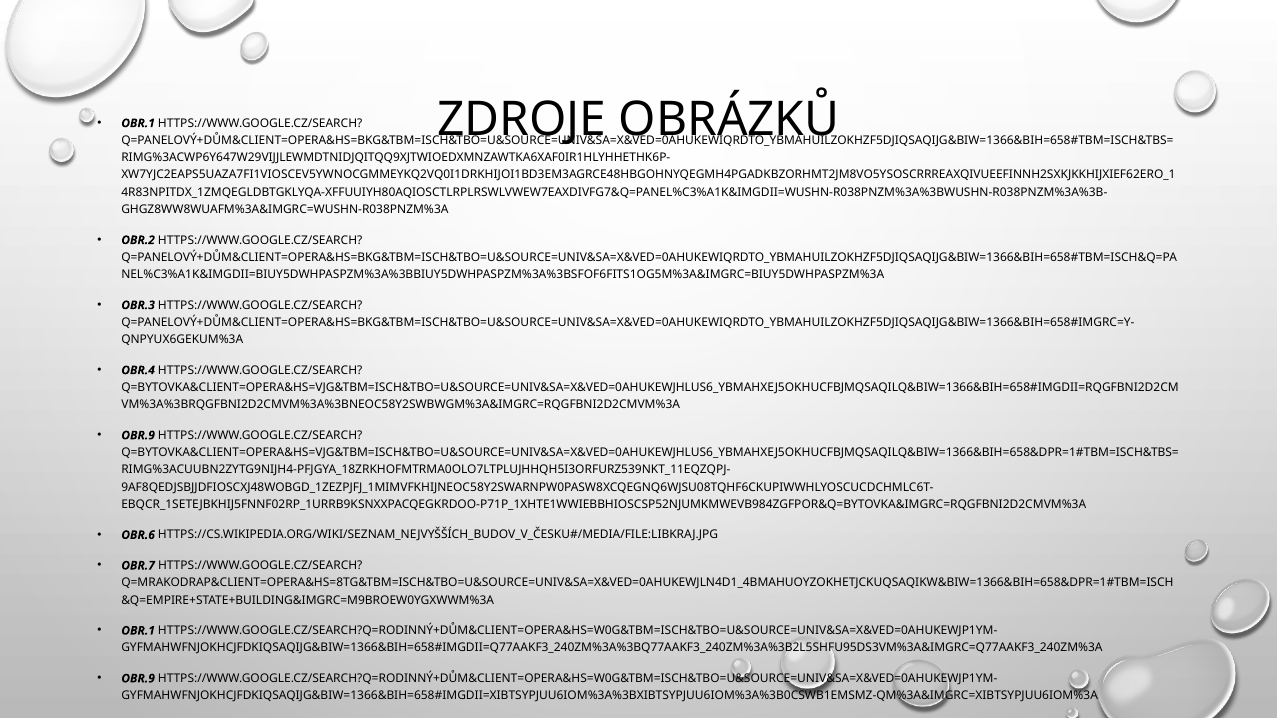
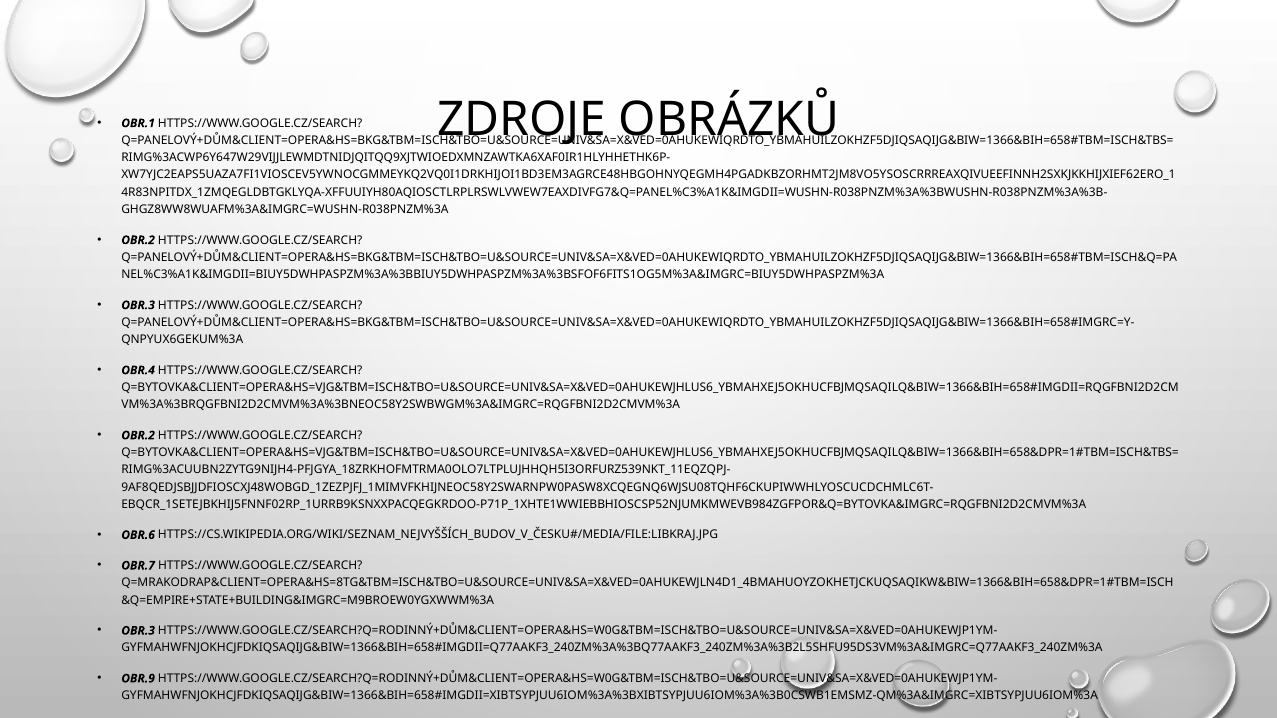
OBR.9 at (138, 436): OBR.9 -> OBR.2
OBR.1 at (138, 631): OBR.1 -> OBR.3
